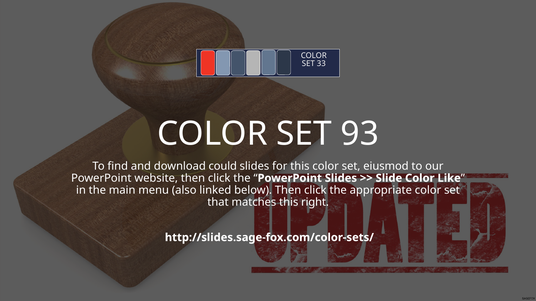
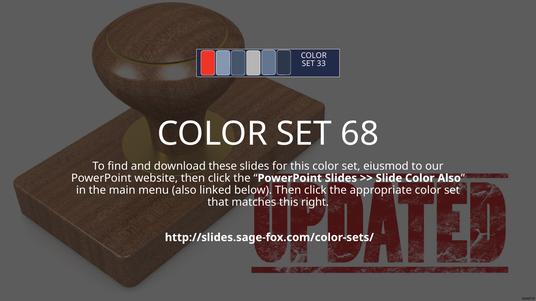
93: 93 -> 68
could: could -> these
Color Like: Like -> Also
